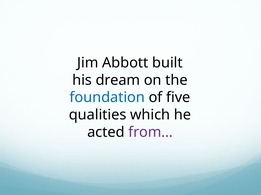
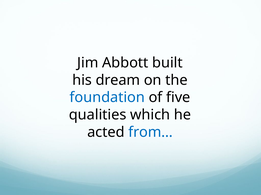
from… colour: purple -> blue
